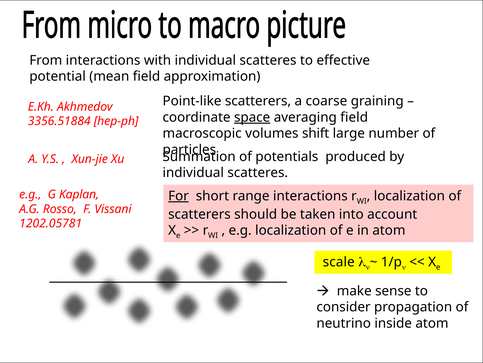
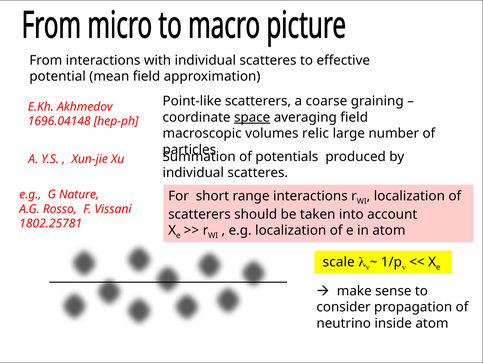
3356.51884: 3356.51884 -> 1696.04148
shift: shift -> relic
Kaplan: Kaplan -> Nature
For underline: present -> none
1202.05781: 1202.05781 -> 1802.25781
